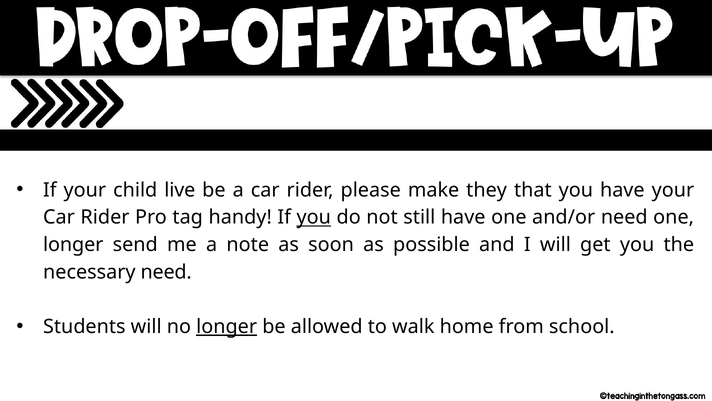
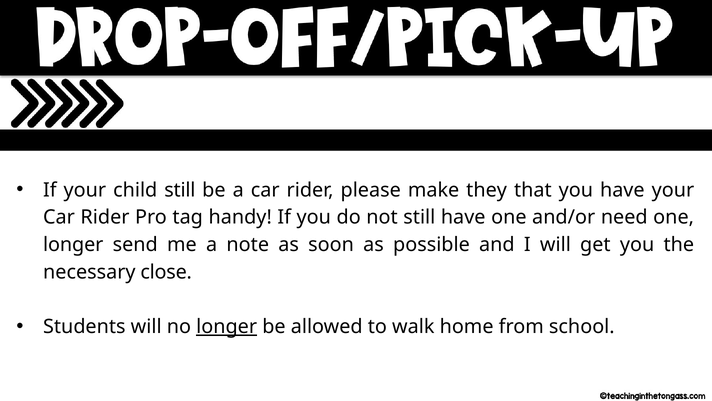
child live: live -> still
you at (314, 217) underline: present -> none
necessary need: need -> close
